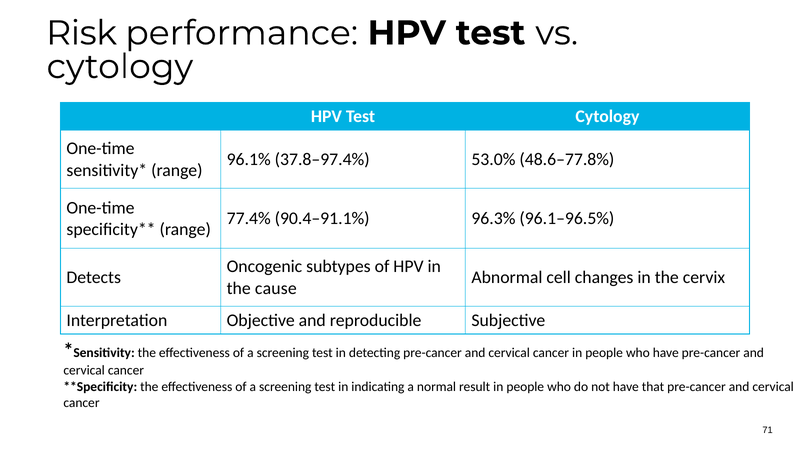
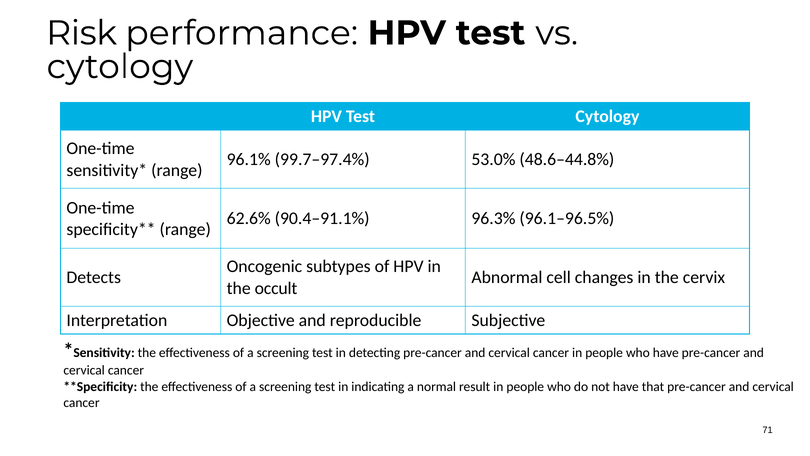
37.8–97.4%: 37.8–97.4% -> 99.7–97.4%
48.6–77.8%: 48.6–77.8% -> 48.6–44.8%
77.4%: 77.4% -> 62.6%
cause: cause -> occult
